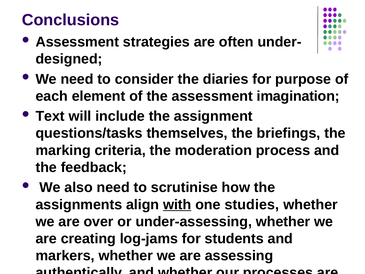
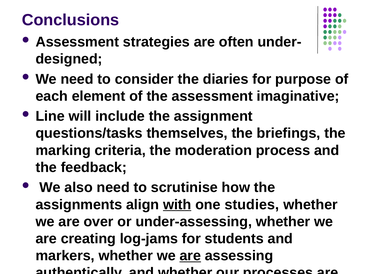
imagination: imagination -> imaginative
Text: Text -> Line
are at (190, 256) underline: none -> present
